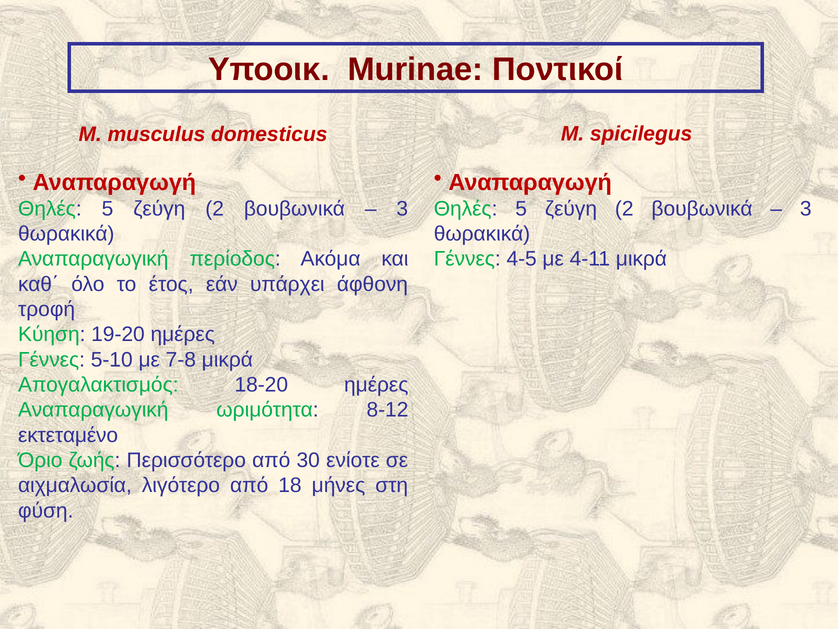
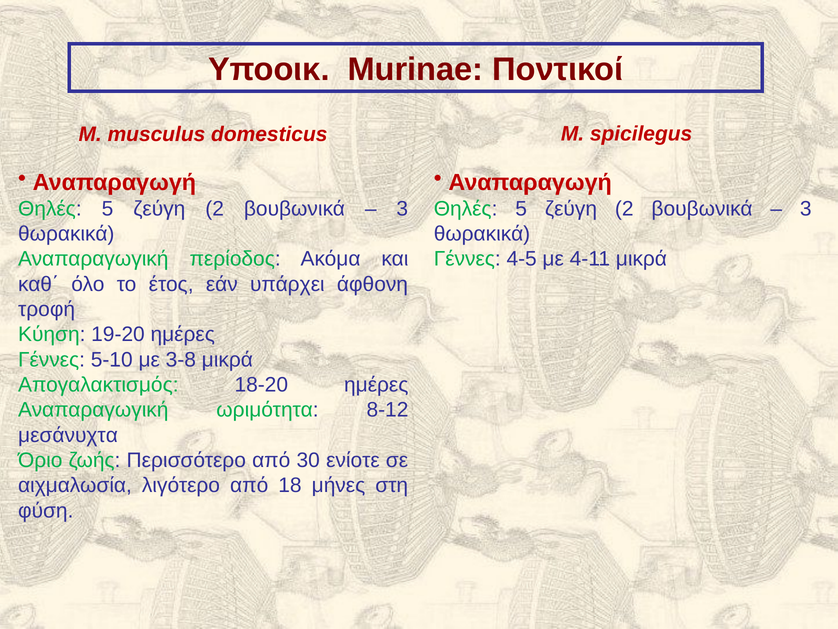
7-8: 7-8 -> 3-8
εκτεταμένο: εκτεταμένο -> μεσάνυχτα
